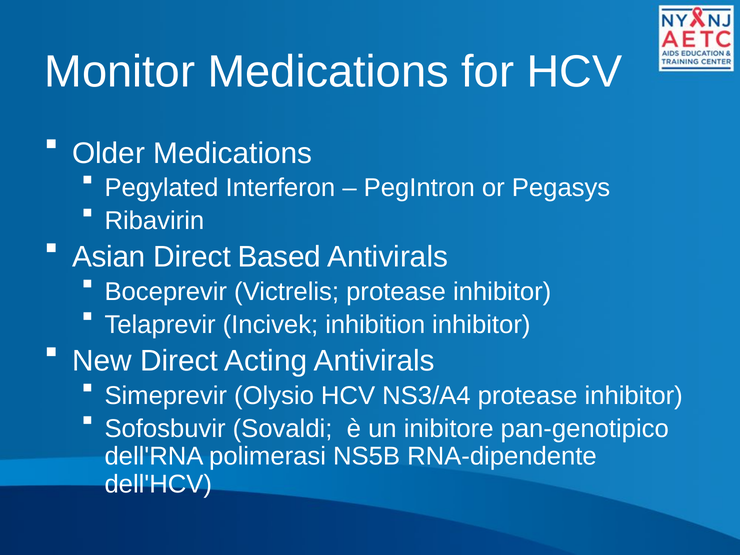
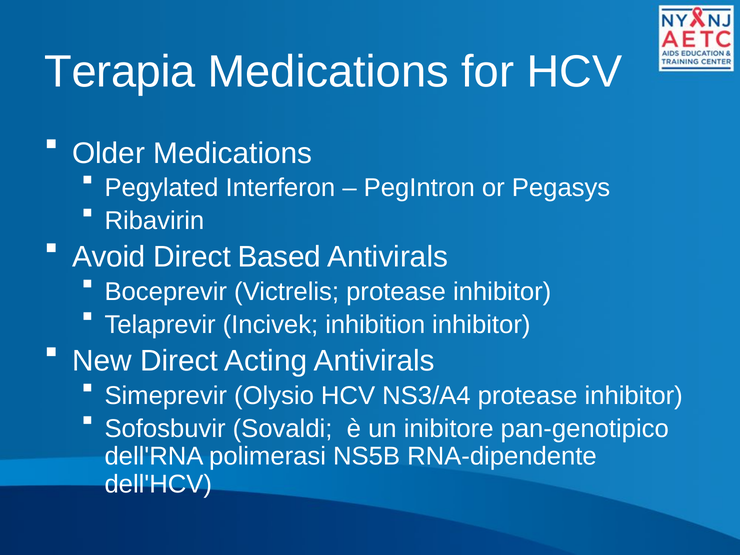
Monitor: Monitor -> Terapia
Asian: Asian -> Avoid
